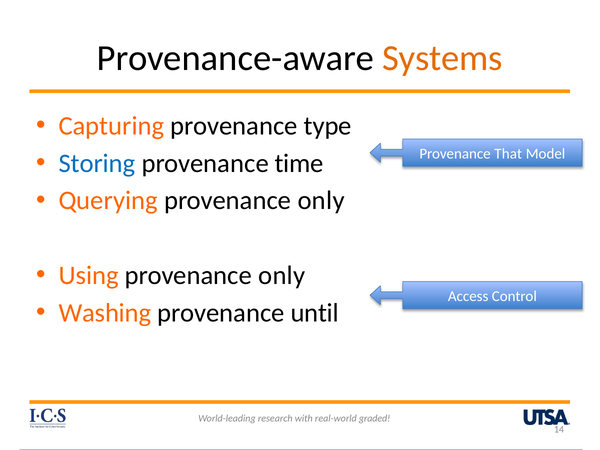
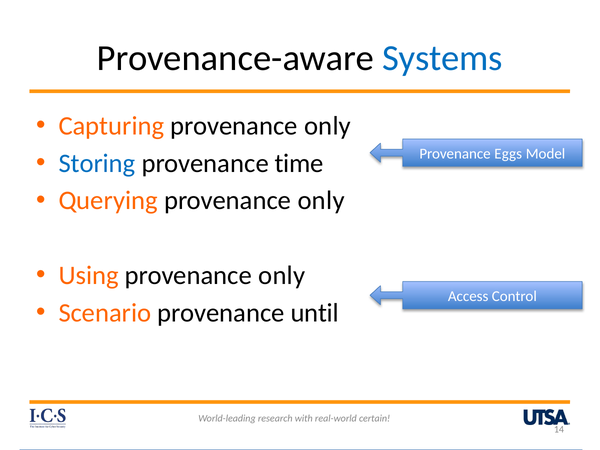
Systems colour: orange -> blue
Capturing provenance type: type -> only
That: That -> Eggs
Washing: Washing -> Scenario
graded: graded -> certain
